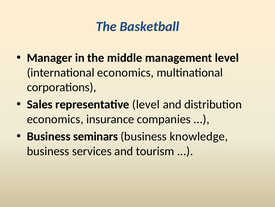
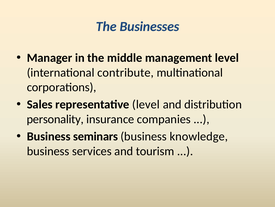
Basketball: Basketball -> Businesses
international economics: economics -> contribute
economics at (55, 119): economics -> personality
